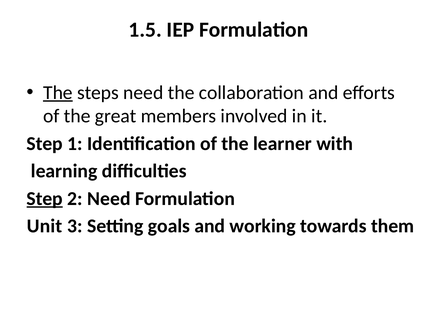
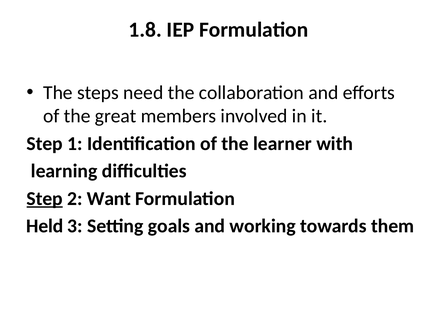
1.5: 1.5 -> 1.8
The at (58, 93) underline: present -> none
2 Need: Need -> Want
Unit: Unit -> Held
